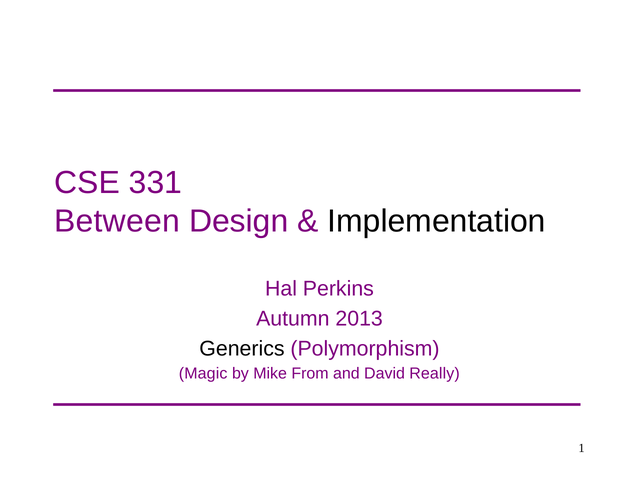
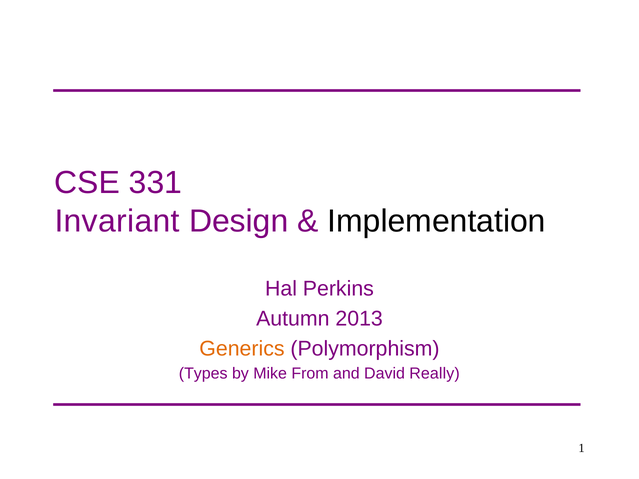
Between: Between -> Invariant
Generics colour: black -> orange
Magic: Magic -> Types
